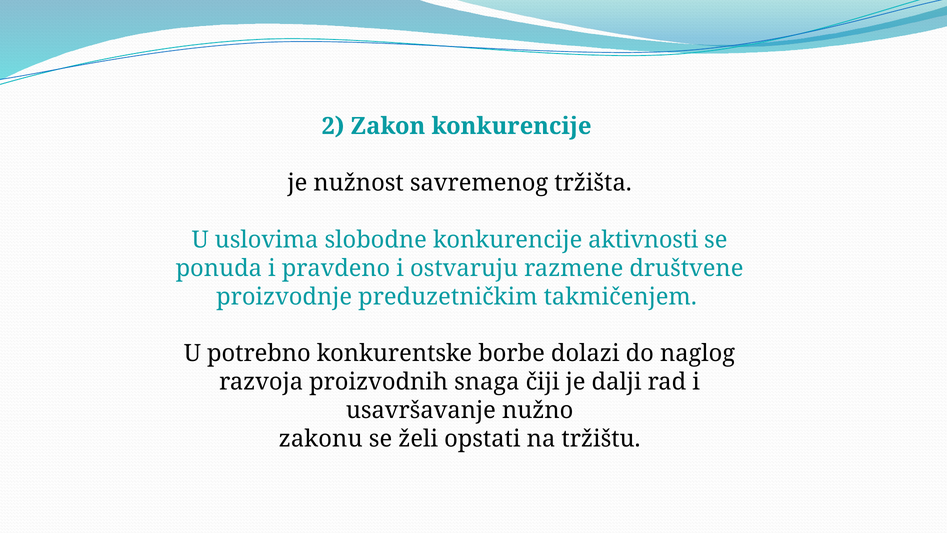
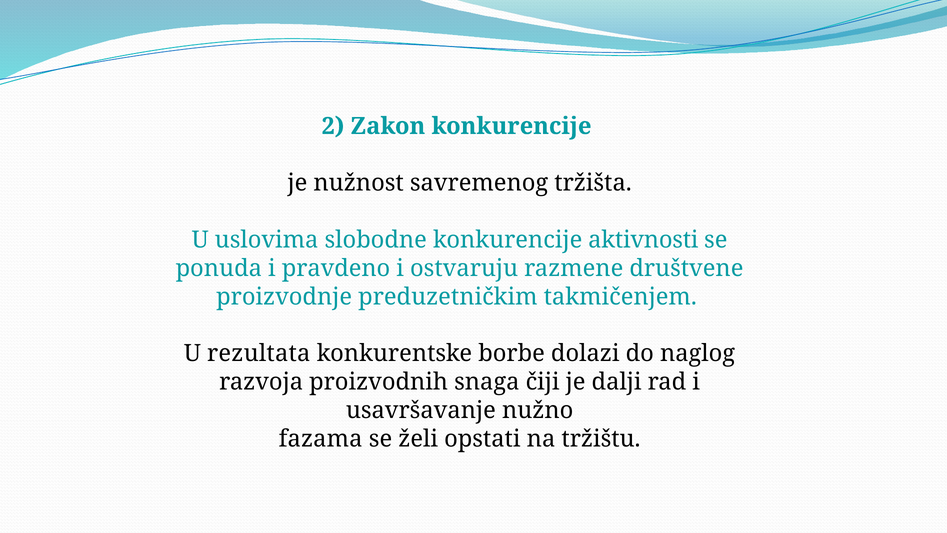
potrebno: potrebno -> rezultata
zakonu: zakonu -> fazama
